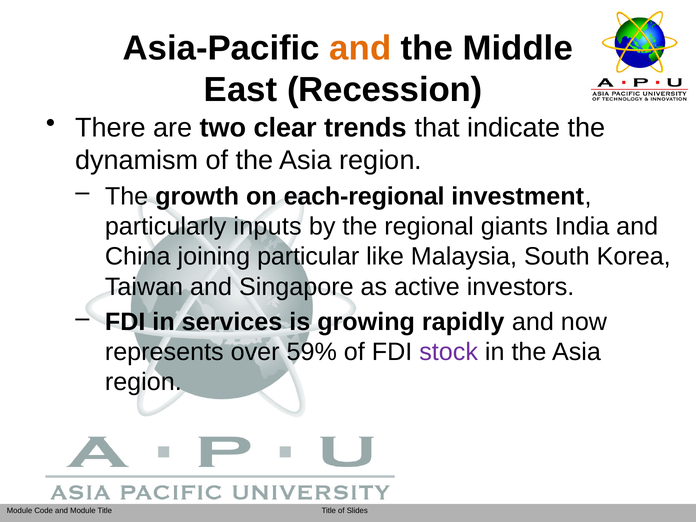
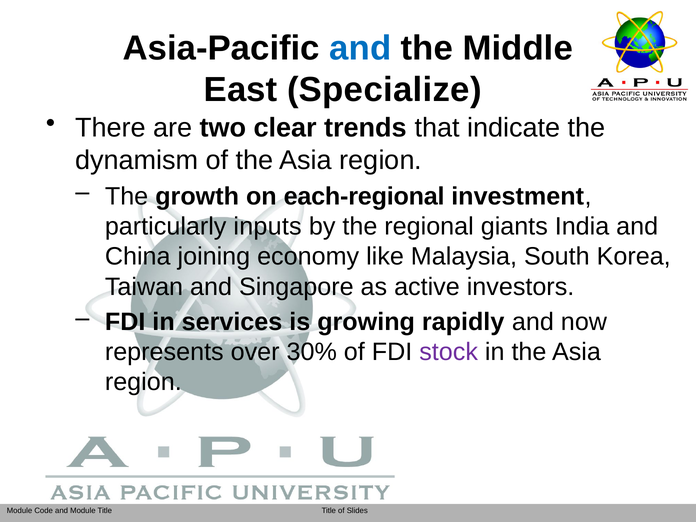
and at (360, 48) colour: orange -> blue
Recession: Recession -> Specialize
particular: particular -> economy
59%: 59% -> 30%
